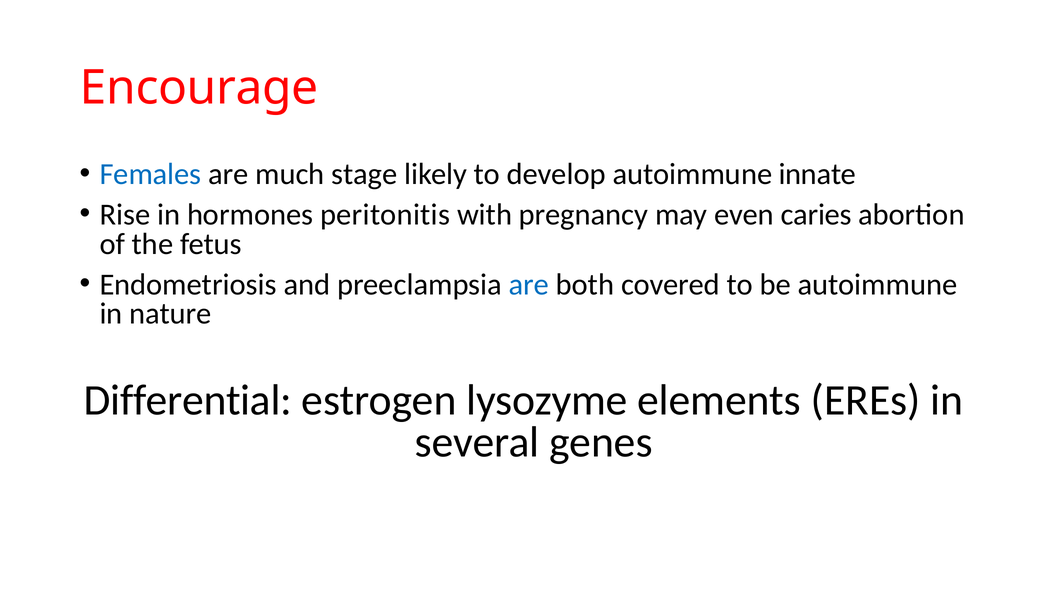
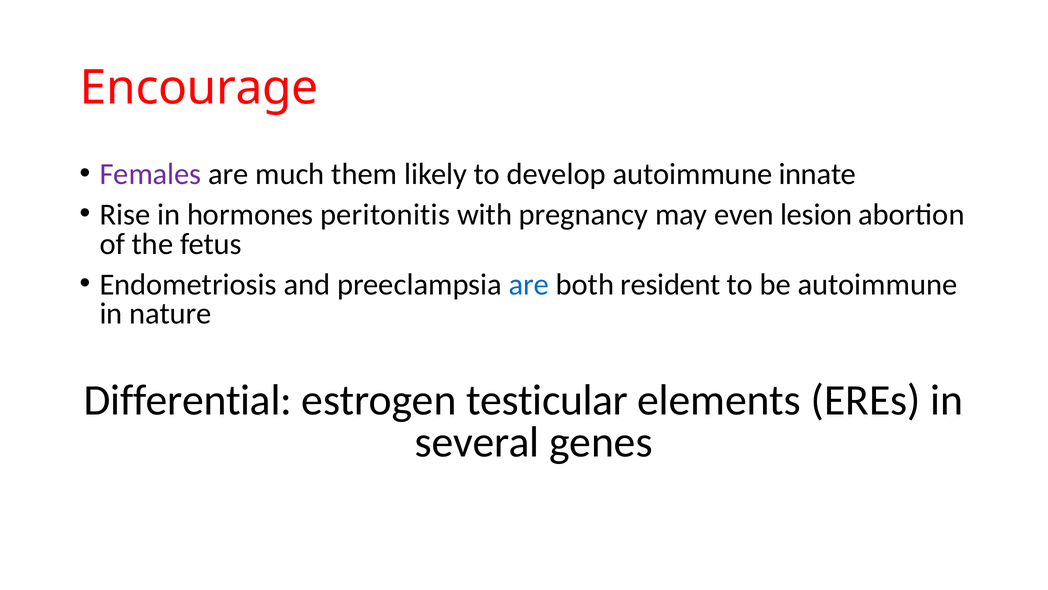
Females colour: blue -> purple
stage: stage -> them
caries: caries -> lesion
covered: covered -> resident
lysozyme: lysozyme -> testicular
